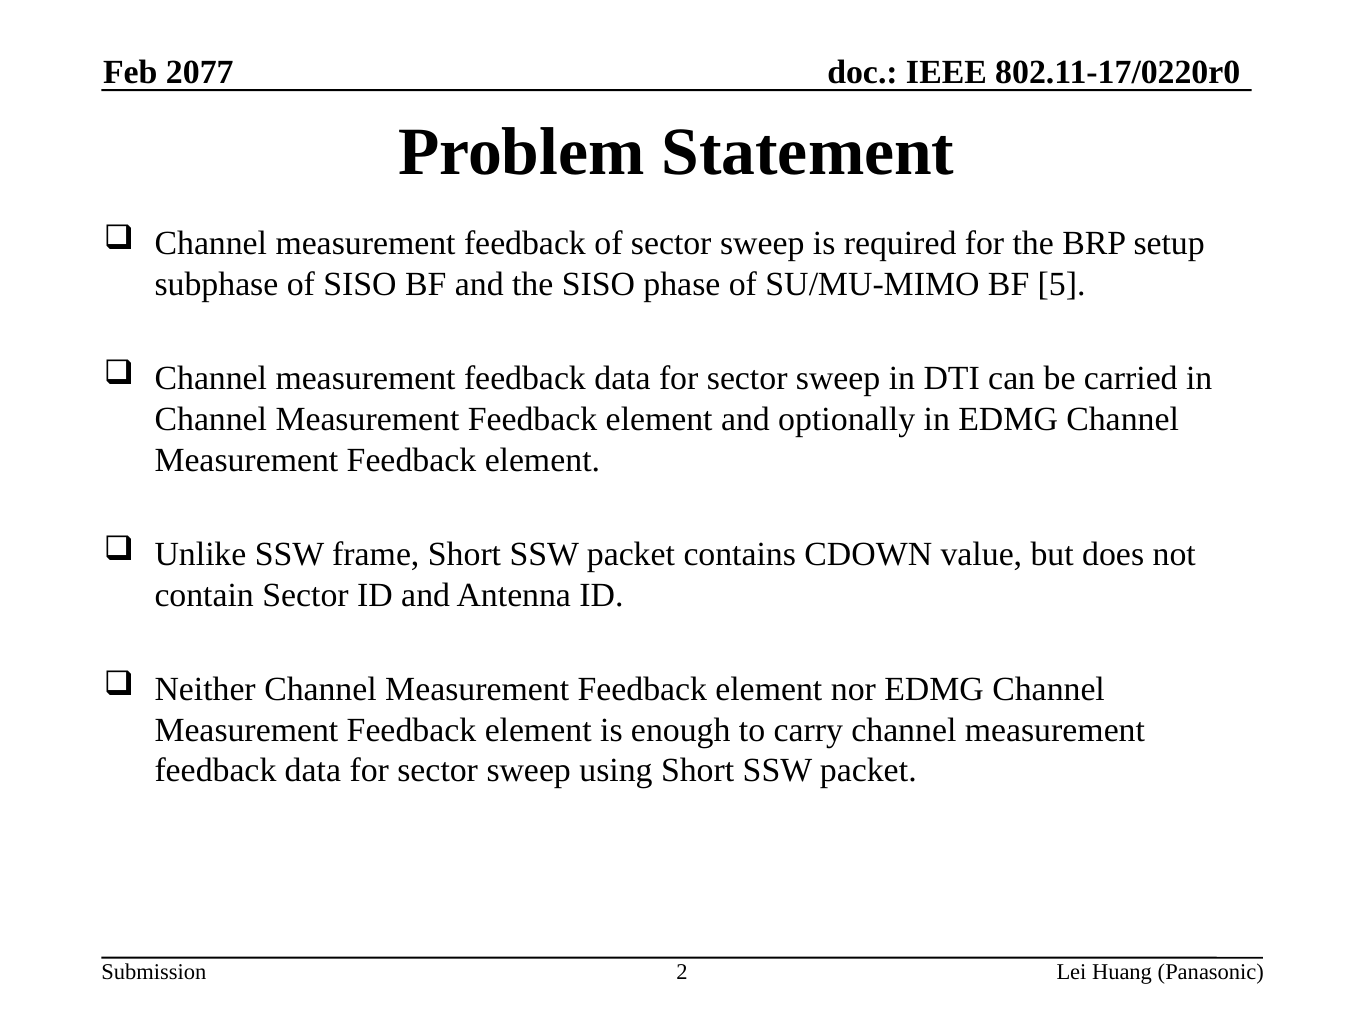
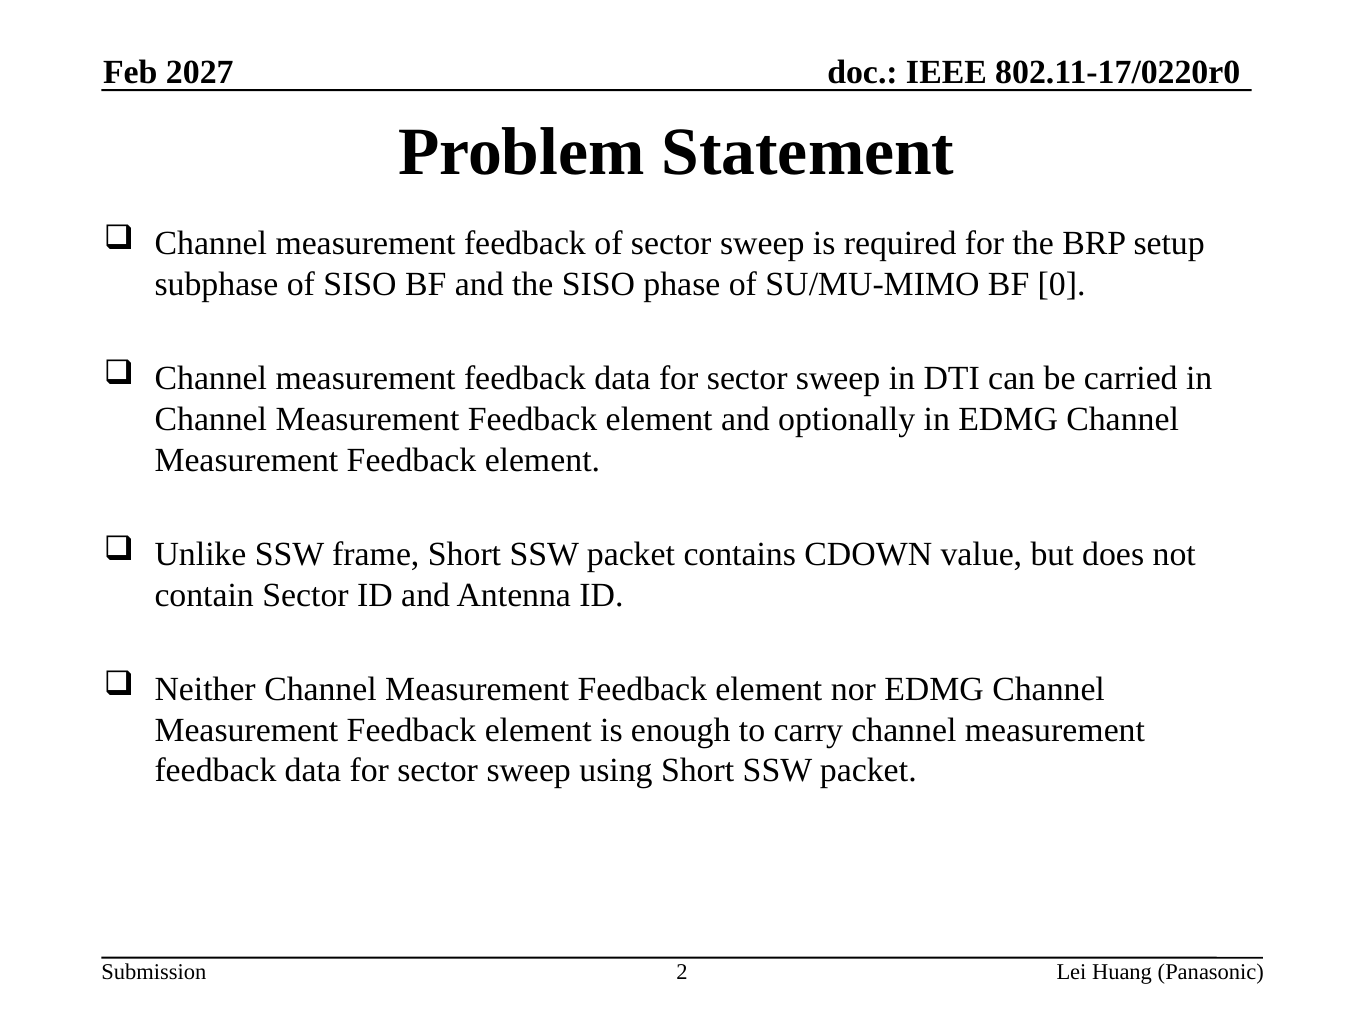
2077: 2077 -> 2027
5: 5 -> 0
